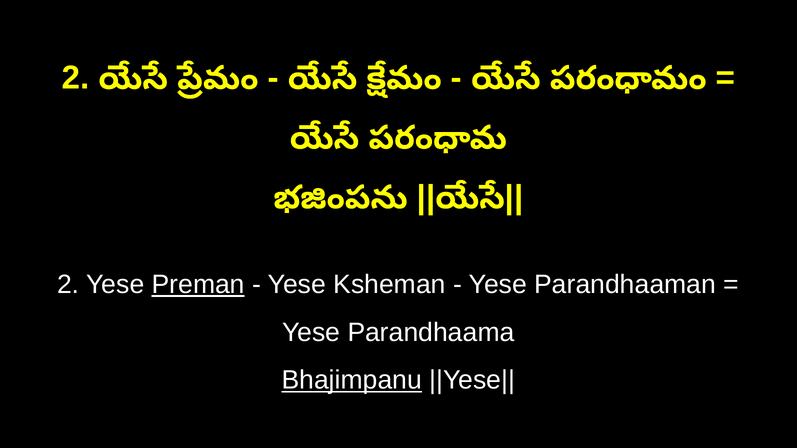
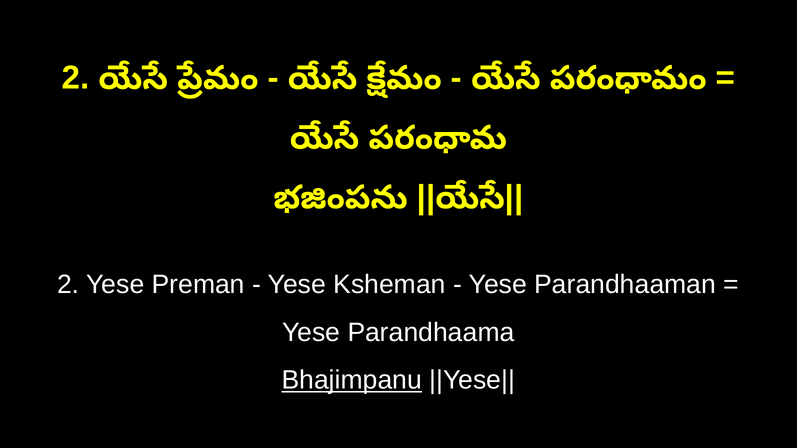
Preman underline: present -> none
